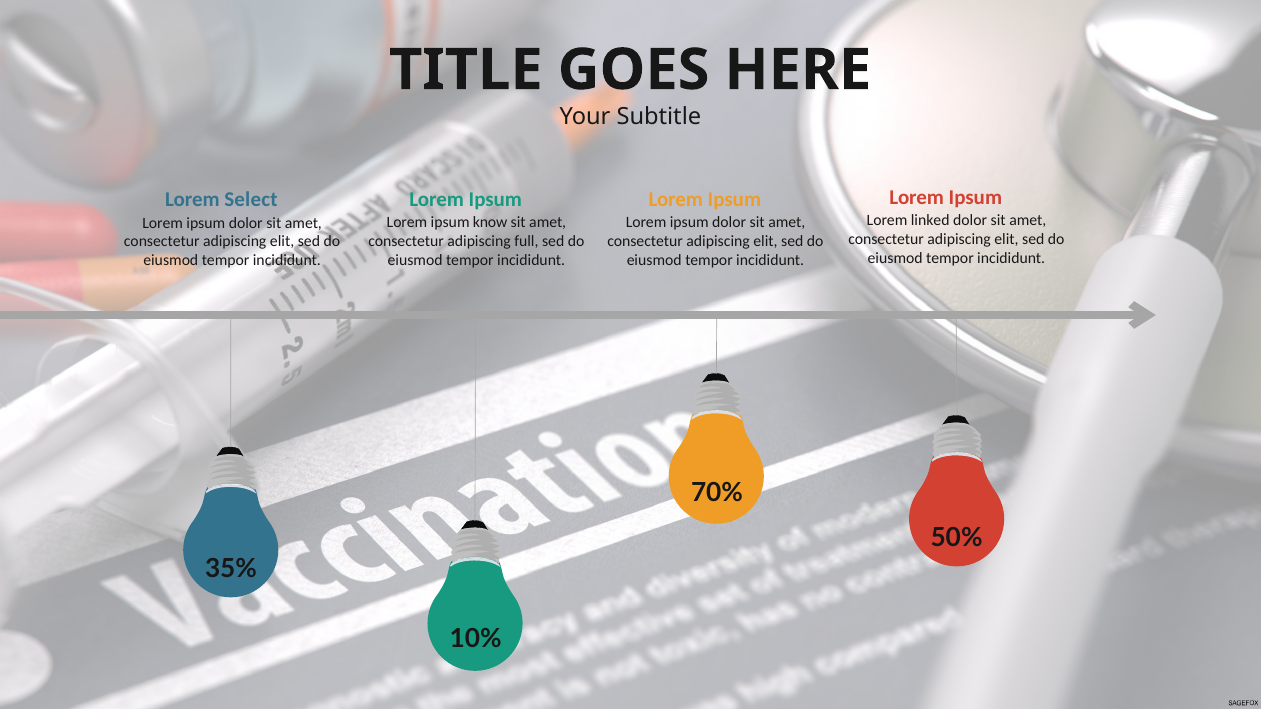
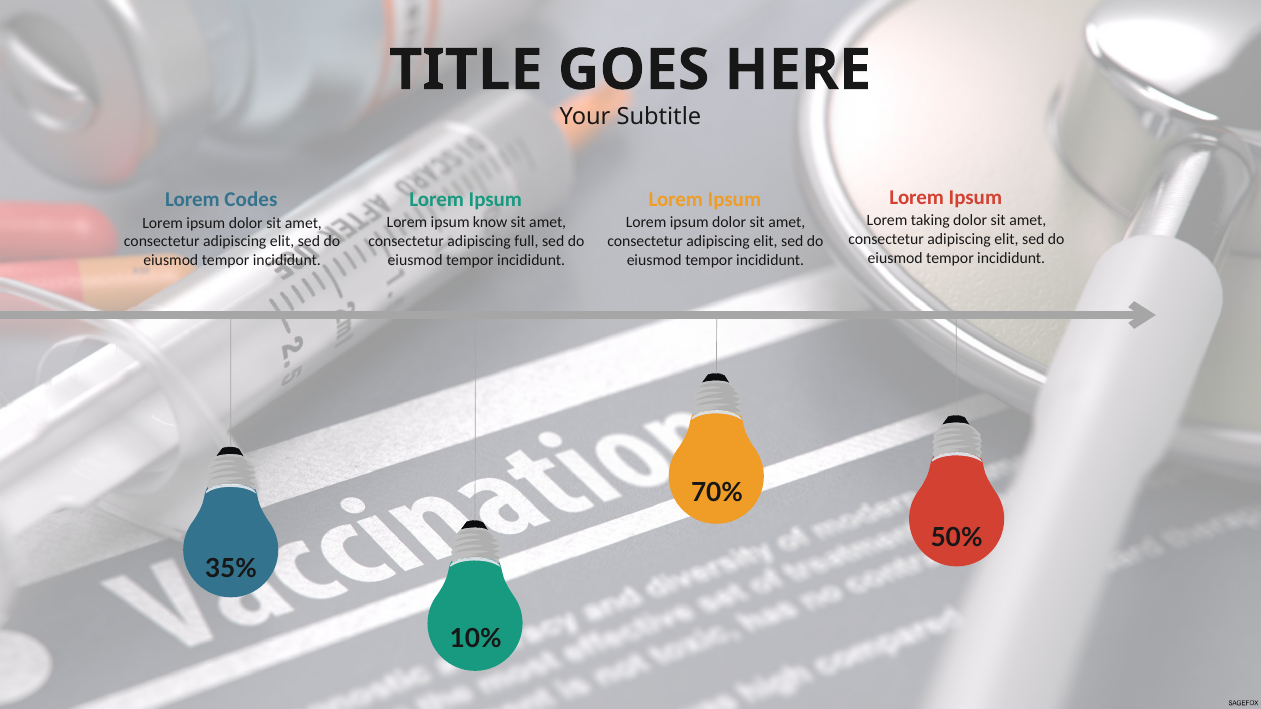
Select: Select -> Codes
linked: linked -> taking
